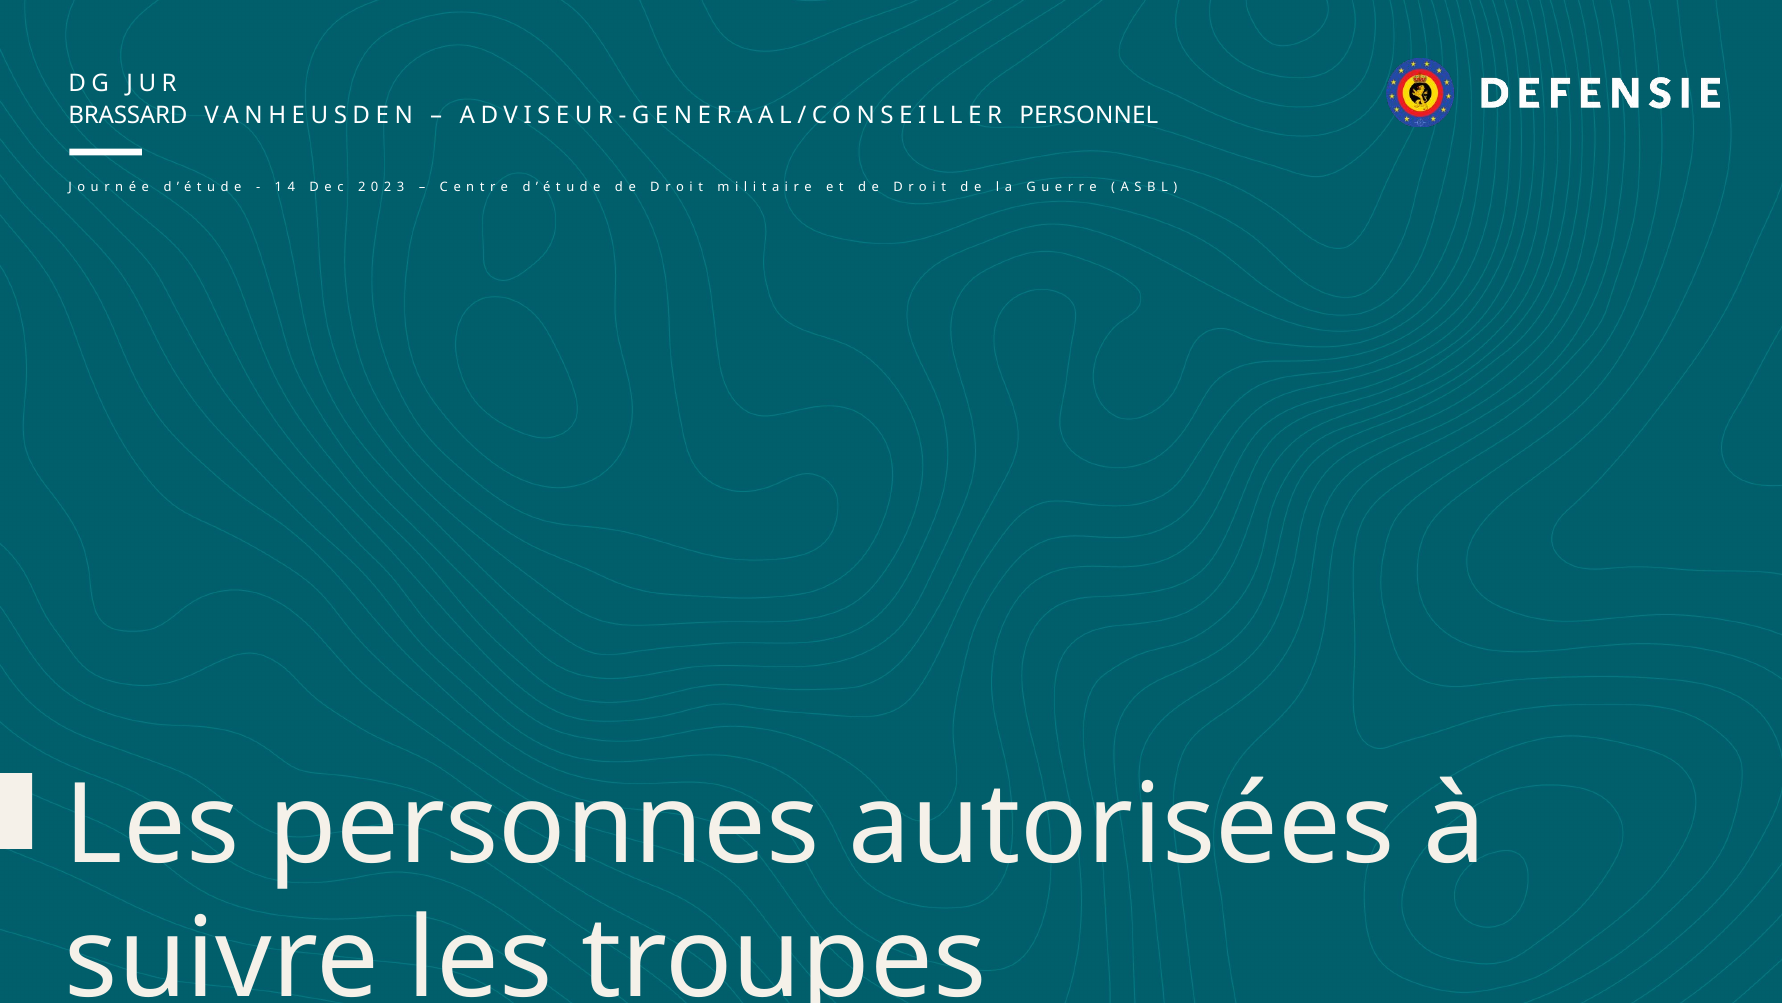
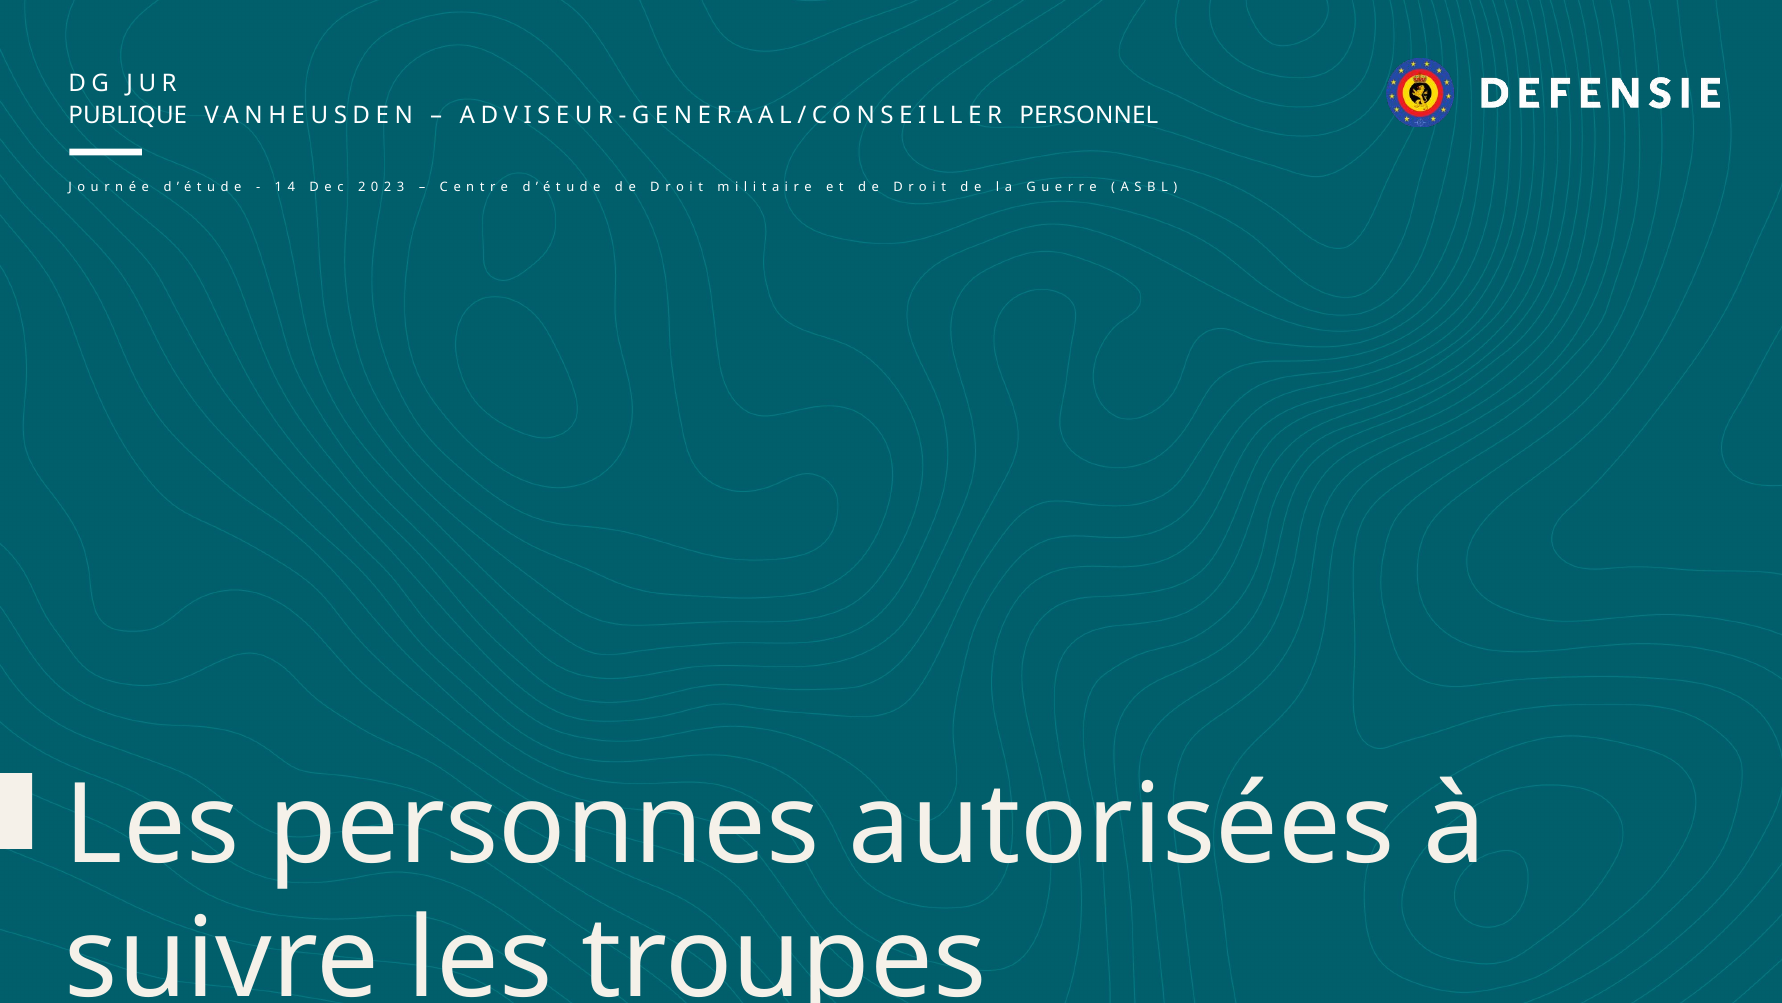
BRASSARD: BRASSARD -> PUBLIQUE
